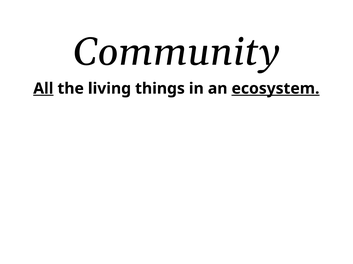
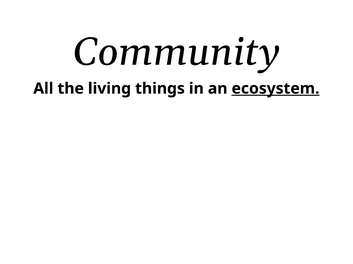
All underline: present -> none
